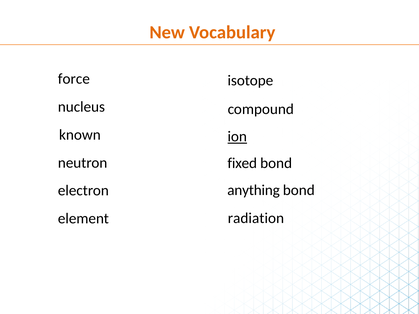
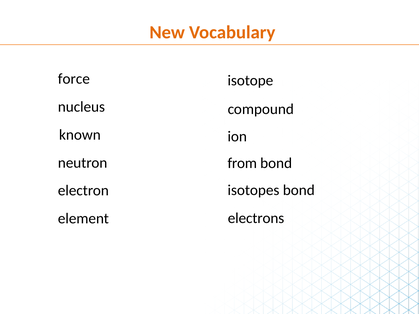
ion underline: present -> none
fixed: fixed -> from
anything: anything -> isotopes
radiation: radiation -> electrons
